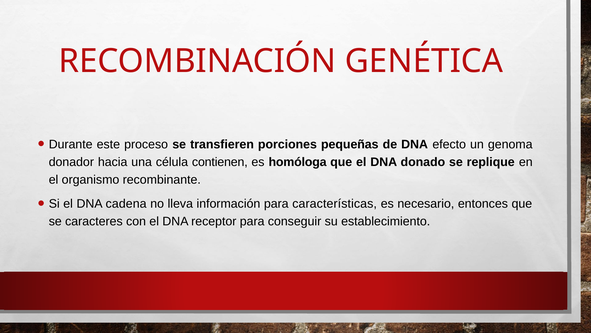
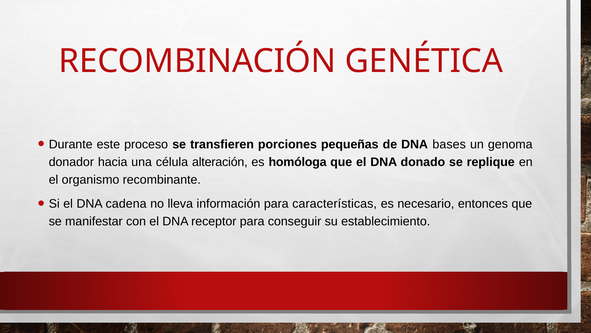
efecto: efecto -> bases
contienen: contienen -> alteración
caracteres: caracteres -> manifestar
